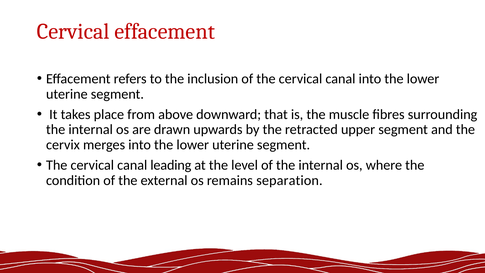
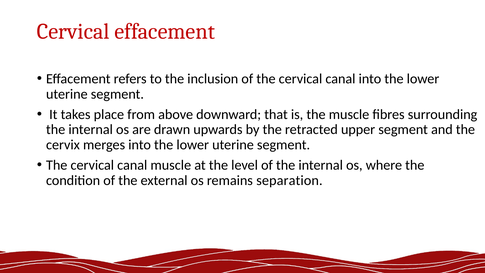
canal leading: leading -> muscle
